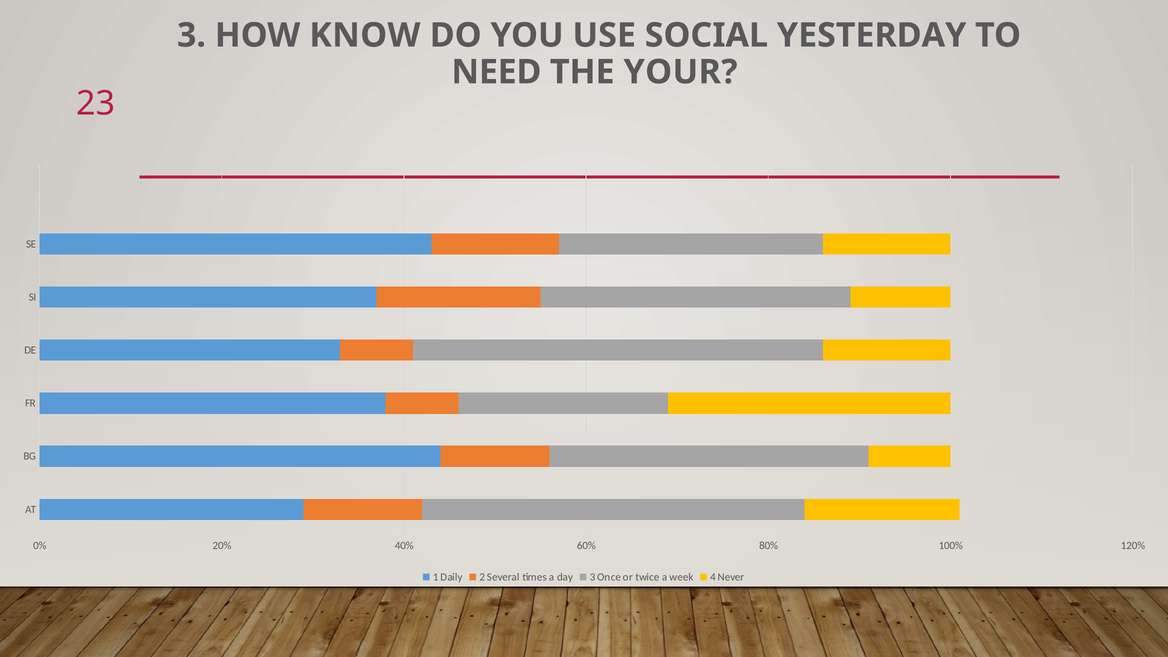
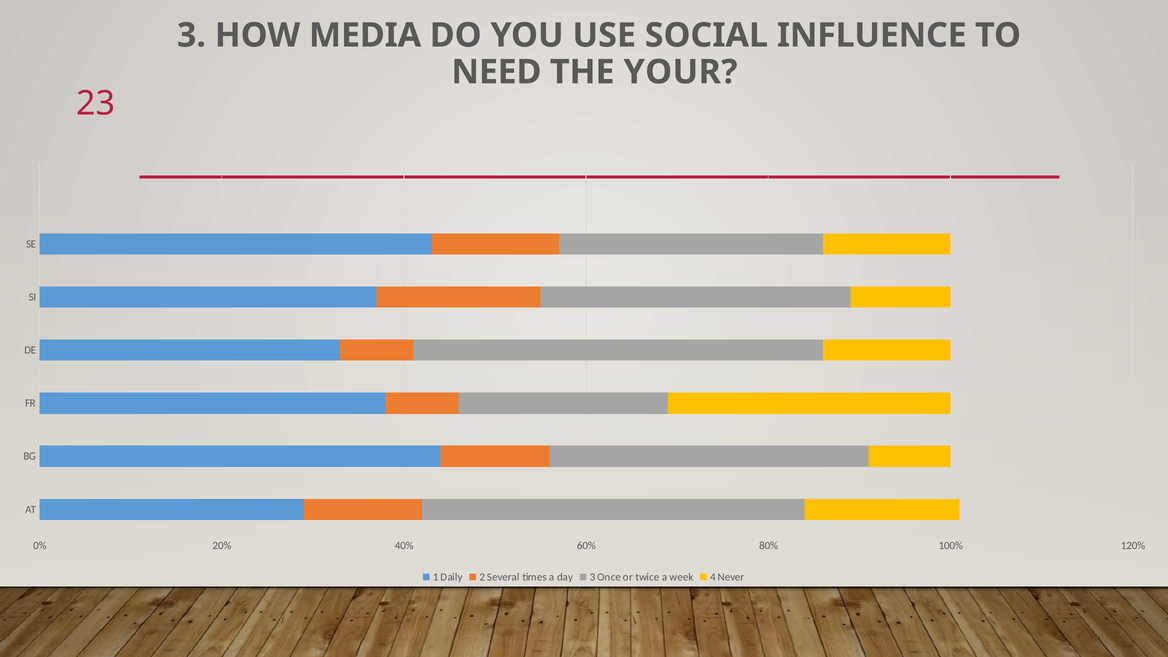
KNOW: KNOW -> MEDIA
YESTERDAY: YESTERDAY -> INFLUENCE
